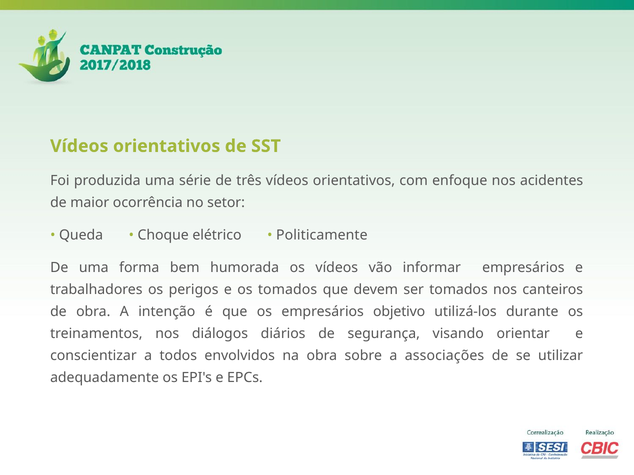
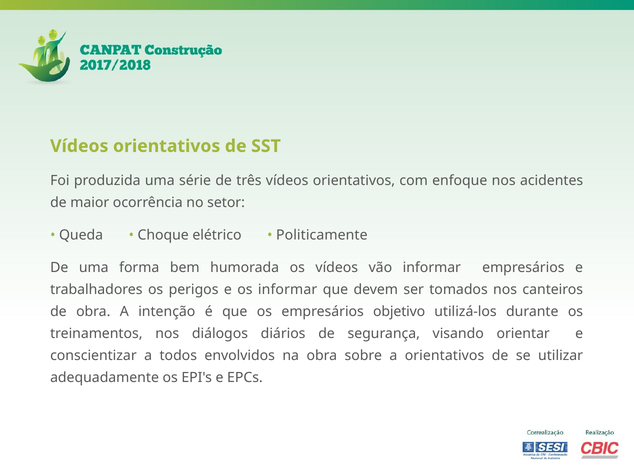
os tomados: tomados -> informar
a associações: associações -> orientativos
